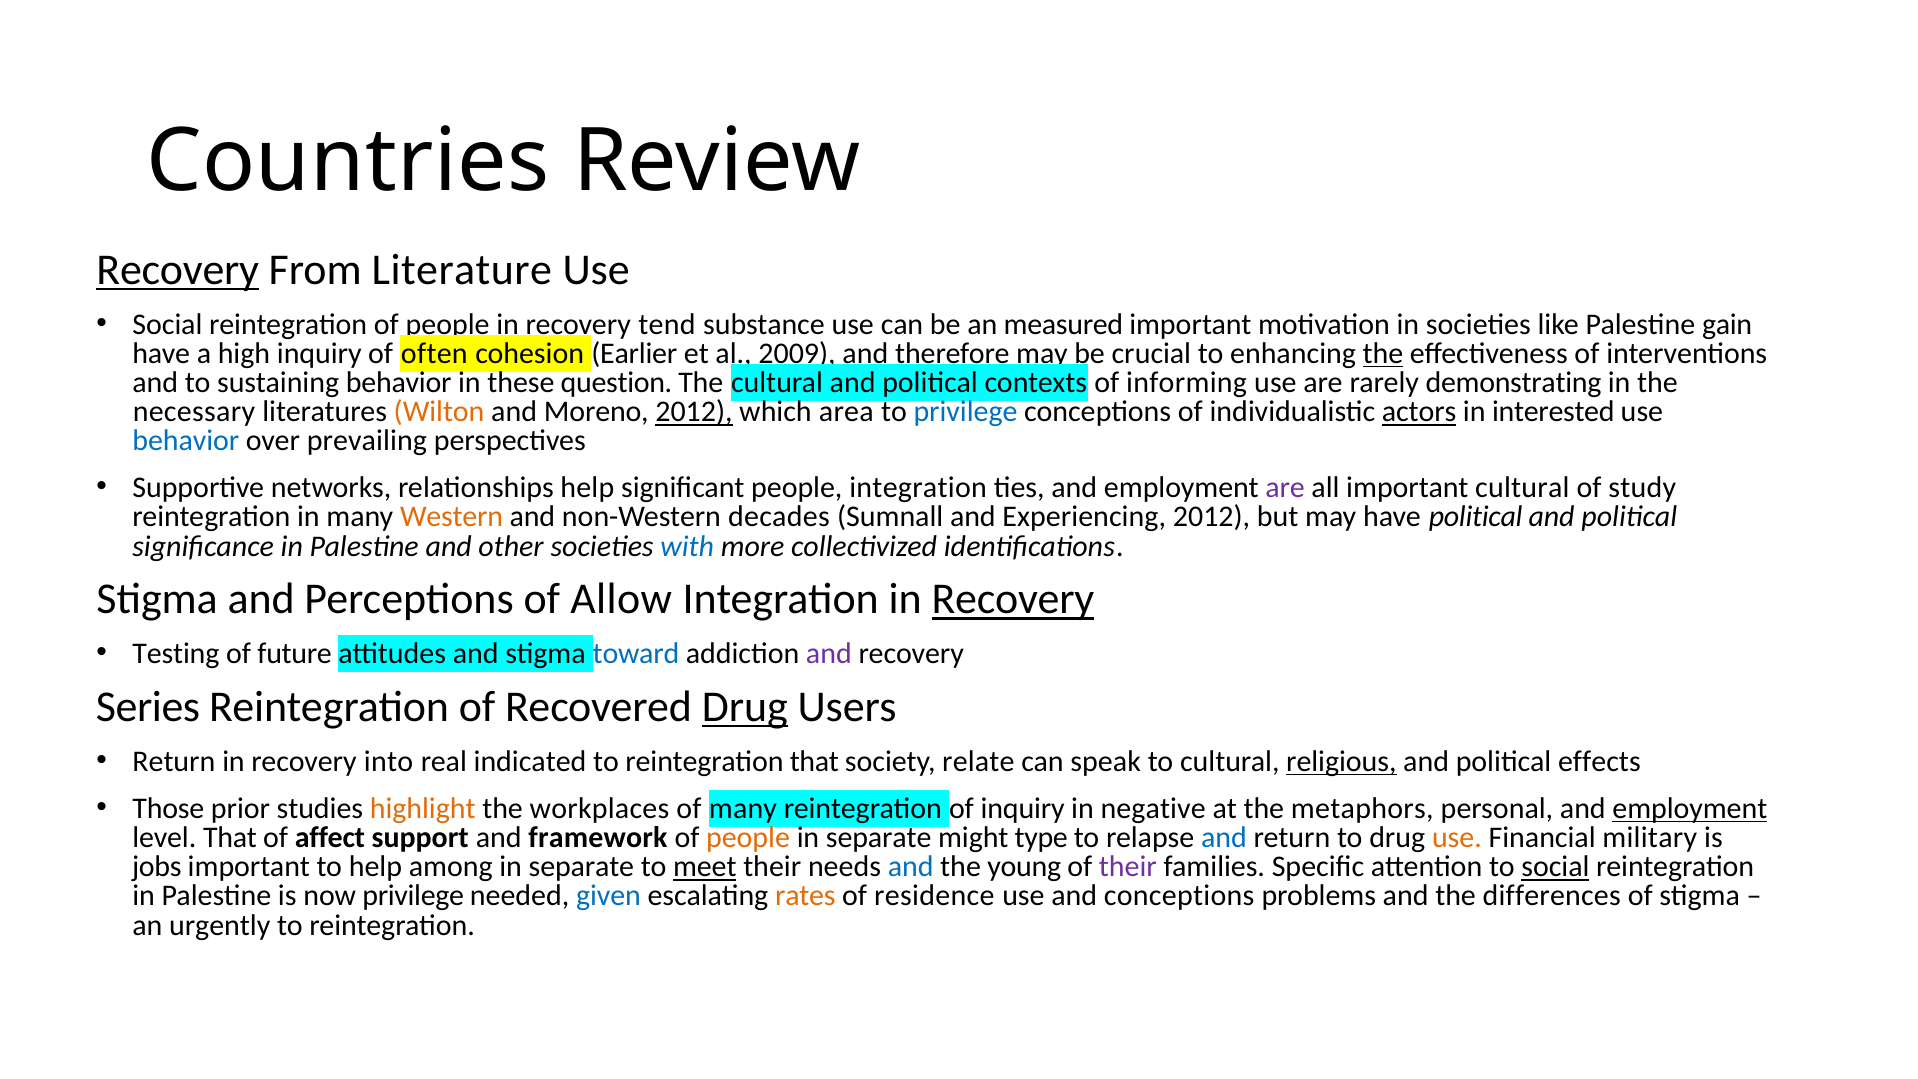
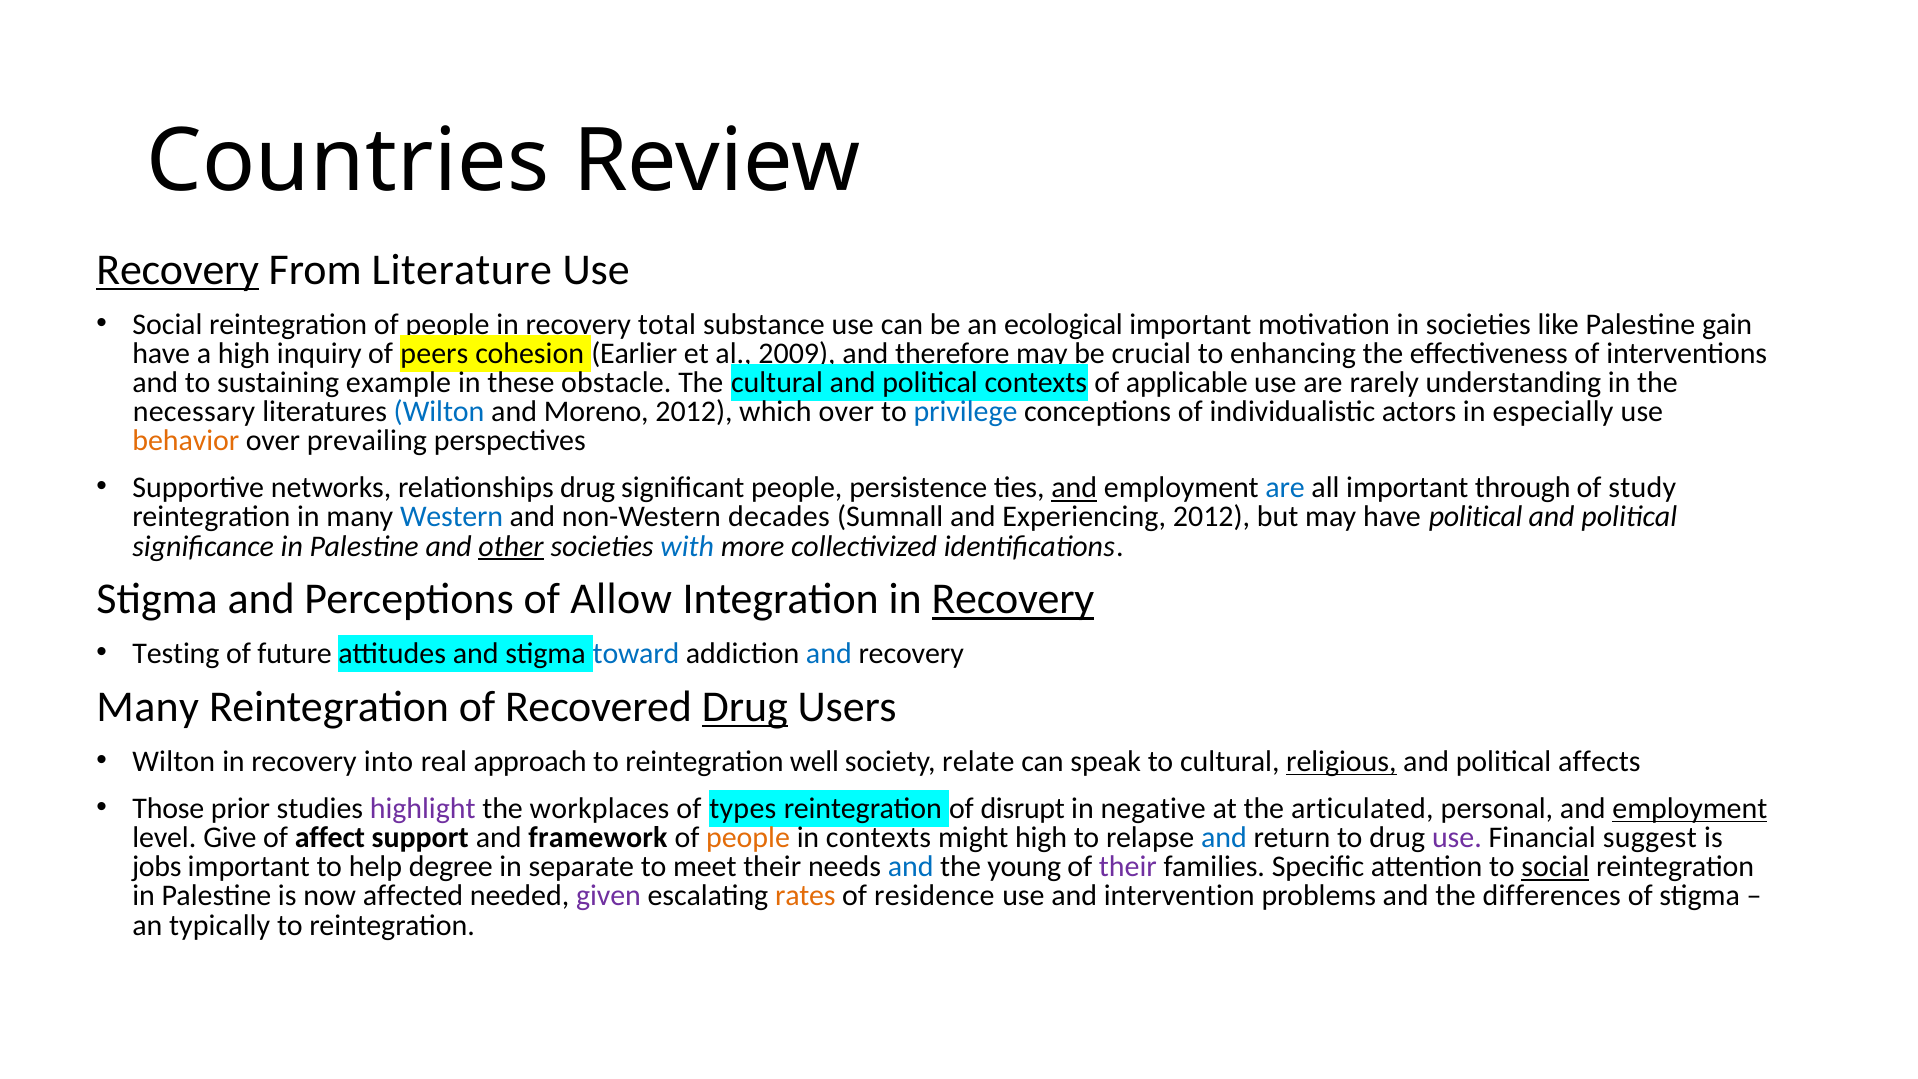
tend: tend -> total
measured: measured -> ecological
often: often -> peers
the at (1383, 353) underline: present -> none
sustaining behavior: behavior -> example
question: question -> obstacle
informing: informing -> applicable
demonstrating: demonstrating -> understanding
Wilton at (439, 412) colour: orange -> blue
2012 at (694, 412) underline: present -> none
which area: area -> over
actors underline: present -> none
interested: interested -> especially
behavior at (186, 441) colour: blue -> orange
relationships help: help -> drug
people integration: integration -> persistence
and at (1074, 488) underline: none -> present
are at (1285, 488) colour: purple -> blue
important cultural: cultural -> through
Western colour: orange -> blue
other underline: none -> present
and at (829, 654) colour: purple -> blue
Series at (148, 707): Series -> Many
Return at (174, 762): Return -> Wilton
indicated: indicated -> approach
reintegration that: that -> well
effects: effects -> affects
highlight colour: orange -> purple
of many: many -> types
of inquiry: inquiry -> disrupt
metaphors: metaphors -> articulated
level That: That -> Give
separate at (879, 838): separate -> contexts
might type: type -> high
use at (1457, 838) colour: orange -> purple
military: military -> suggest
among: among -> degree
meet underline: present -> none
now privilege: privilege -> affected
given colour: blue -> purple
and conceptions: conceptions -> intervention
urgently: urgently -> typically
